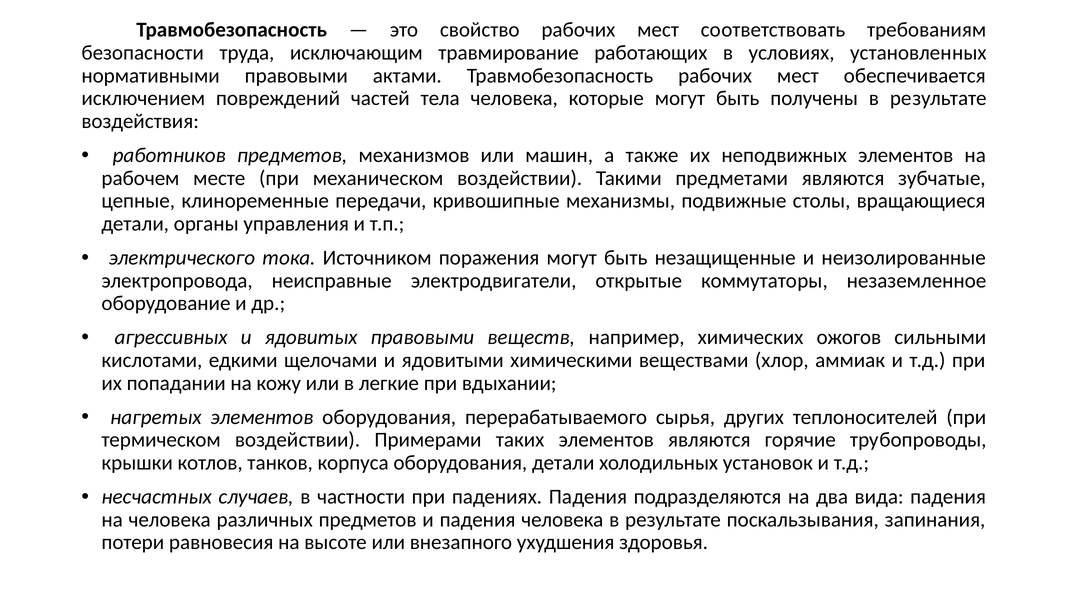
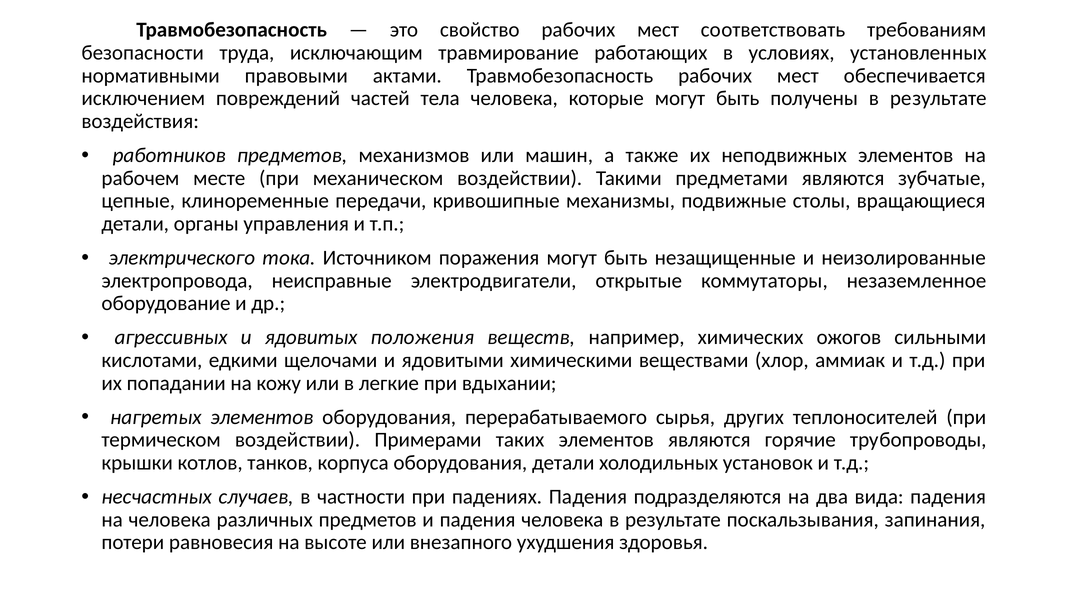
ядовитых правовыми: правовыми -> положения
